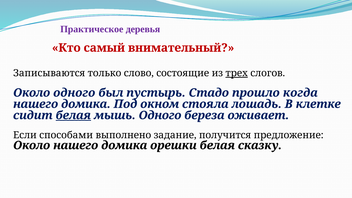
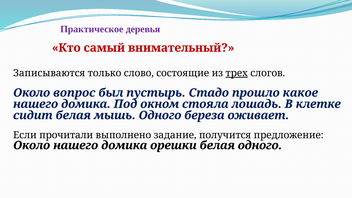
Около одного: одного -> вопрос
когда: когда -> какое
белая at (73, 115) underline: present -> none
способами: способами -> прочитали
белая сказку: сказку -> одного
